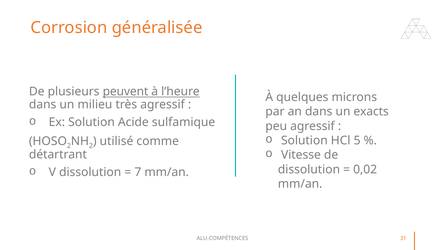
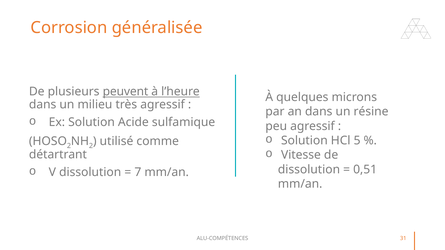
exacts: exacts -> résine
0,02: 0,02 -> 0,51
